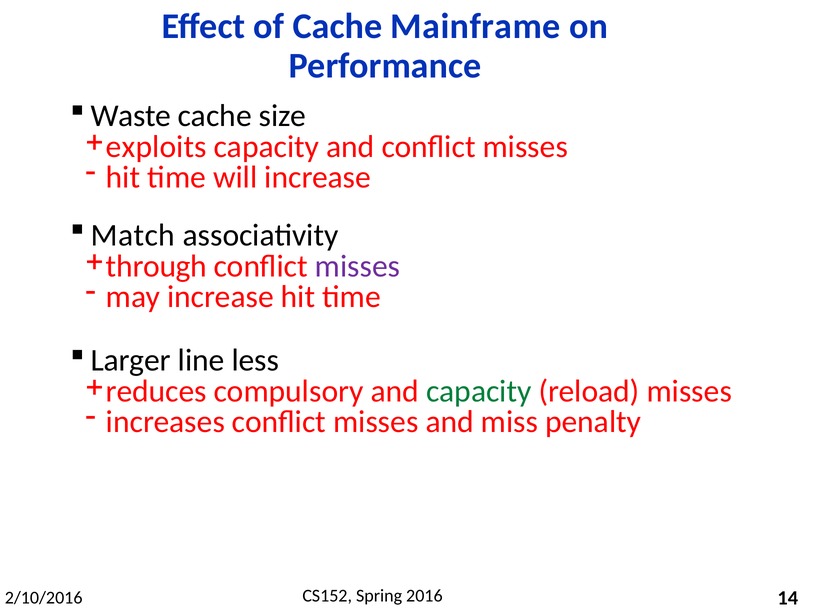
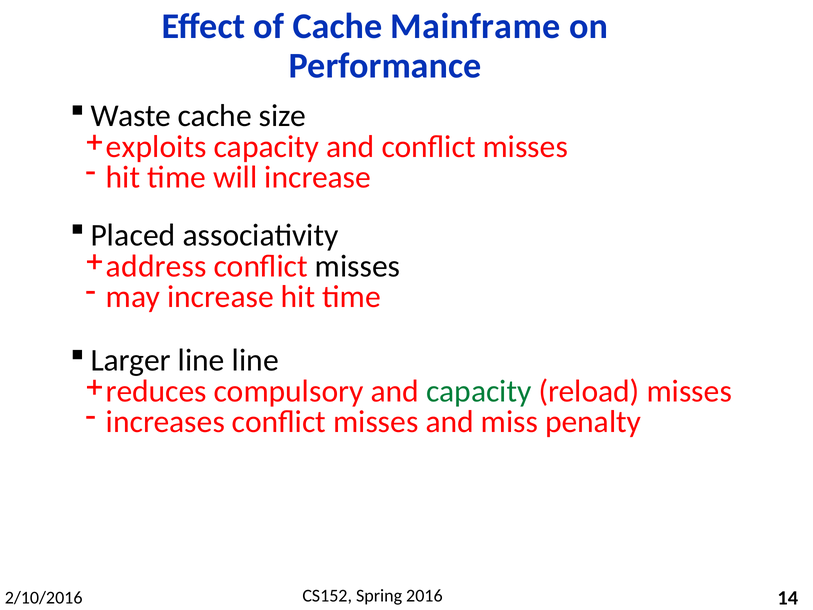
Match: Match -> Placed
through: through -> address
misses at (358, 266) colour: purple -> black
line less: less -> line
